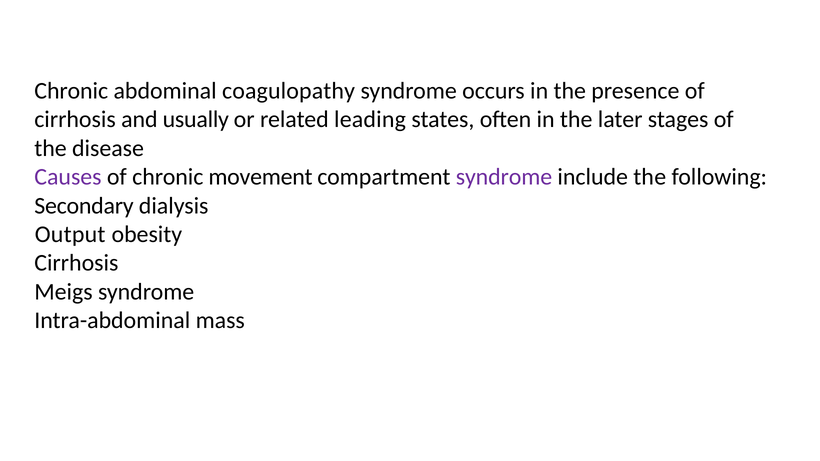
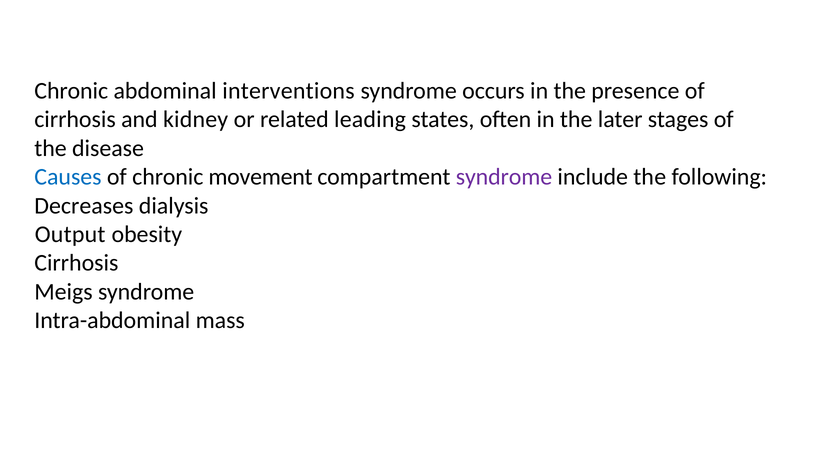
coagulopathy: coagulopathy -> interventions
usually: usually -> kidney
Causes colour: purple -> blue
Secondary: Secondary -> Decreases
